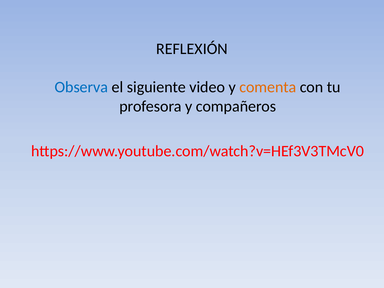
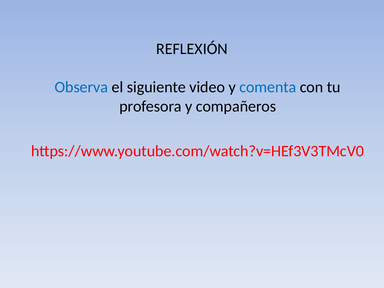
comenta colour: orange -> blue
